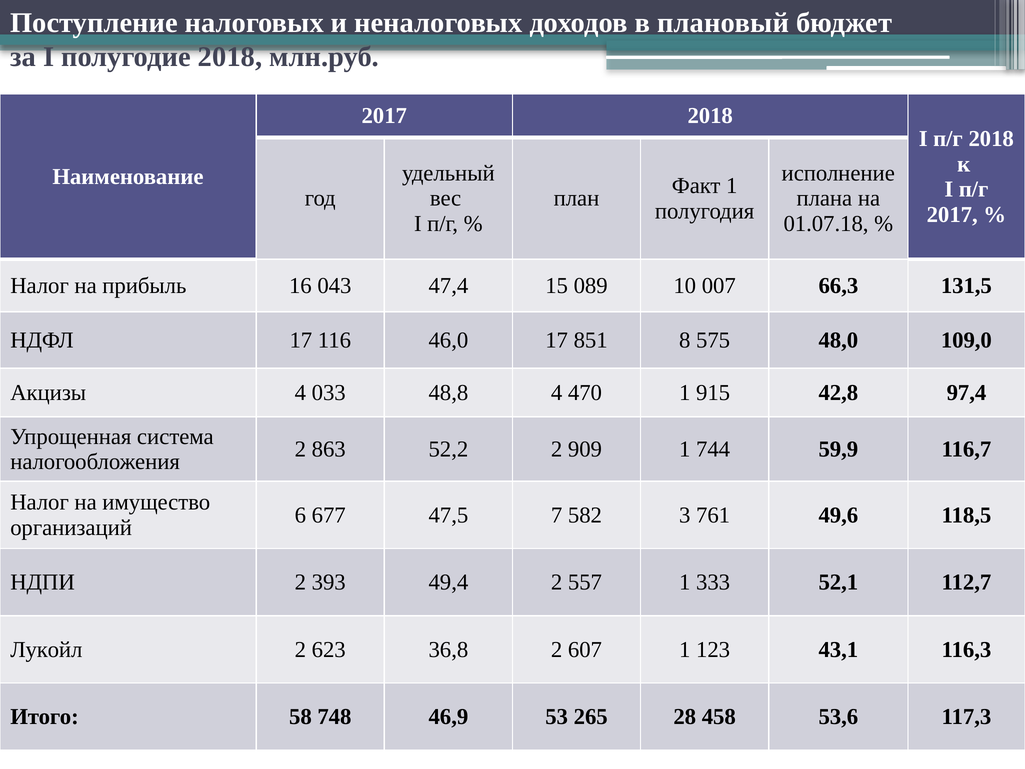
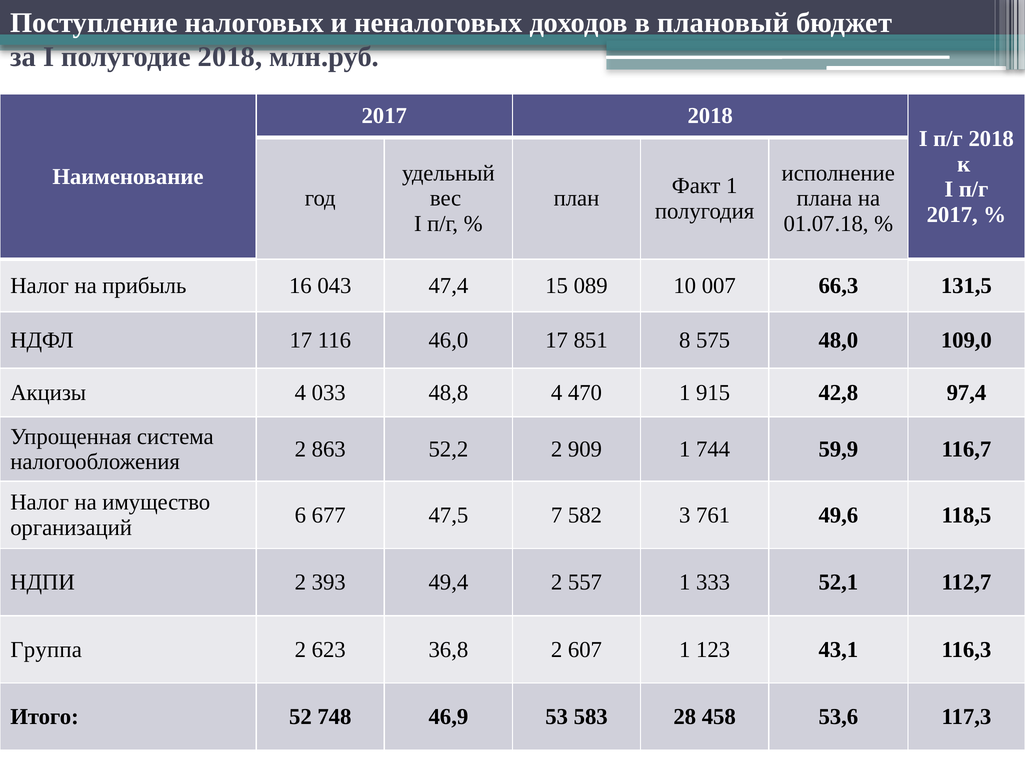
Лукойл: Лукойл -> Группа
58: 58 -> 52
265: 265 -> 583
